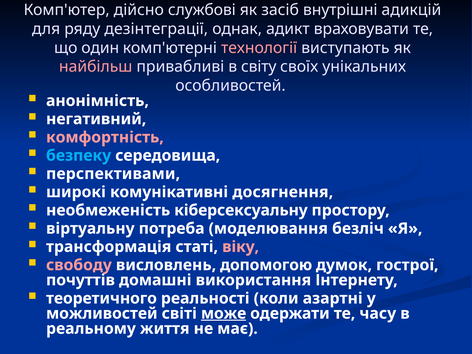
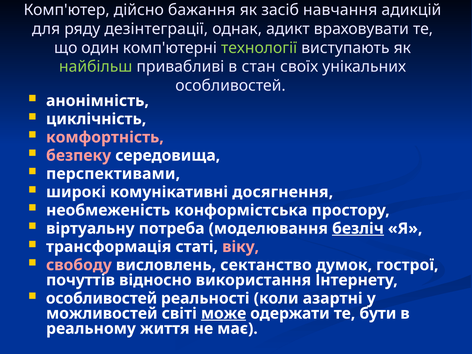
службові: службові -> бажання
внутрішні: внутрішні -> навчання
технології colour: pink -> light green
найбільш colour: pink -> light green
світу: світу -> стан
негативний: негативний -> циклічність
безпеку colour: light blue -> pink
кіберсексуальну: кіберсексуальну -> конформістська
безліч underline: none -> present
допомогою: допомогою -> сектанство
домашні: домашні -> відносно
теоретичного at (101, 298): теоретичного -> особливостей
часу: часу -> бути
